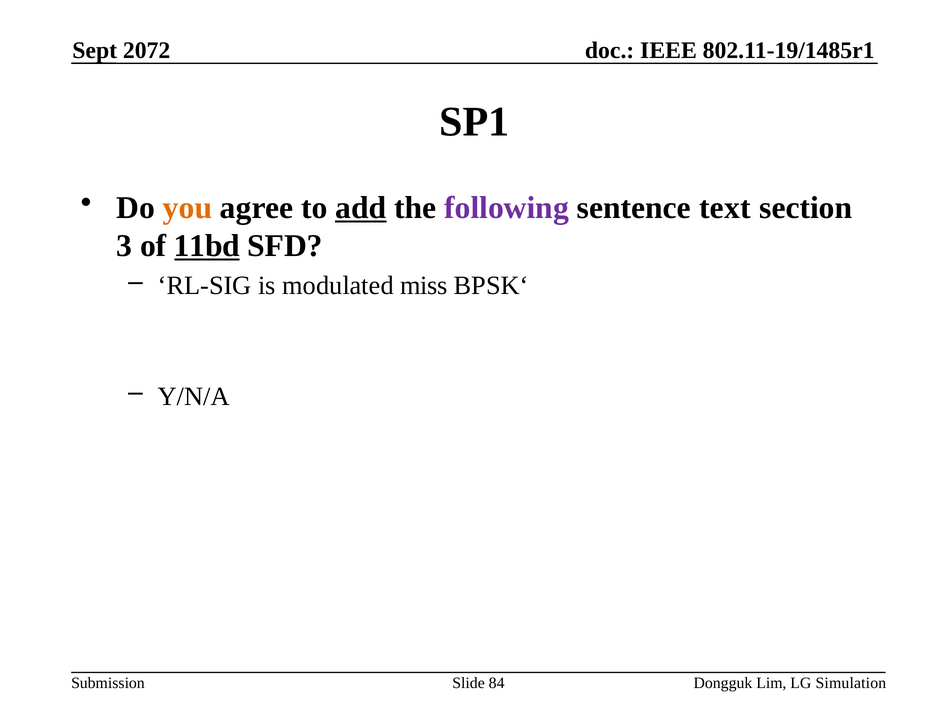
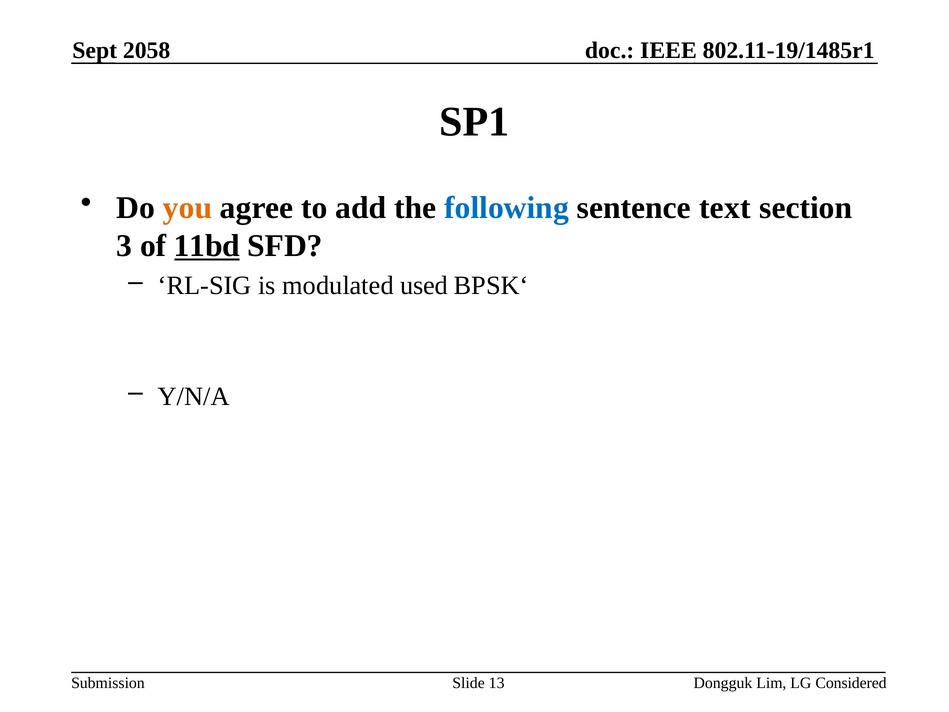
2072: 2072 -> 2058
add underline: present -> none
following colour: purple -> blue
miss: miss -> used
84: 84 -> 13
Simulation: Simulation -> Considered
